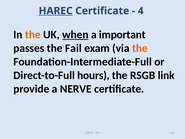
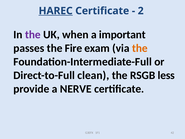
4: 4 -> 2
the at (33, 35) colour: orange -> purple
when underline: present -> none
Fail: Fail -> Fire
hours: hours -> clean
link: link -> less
